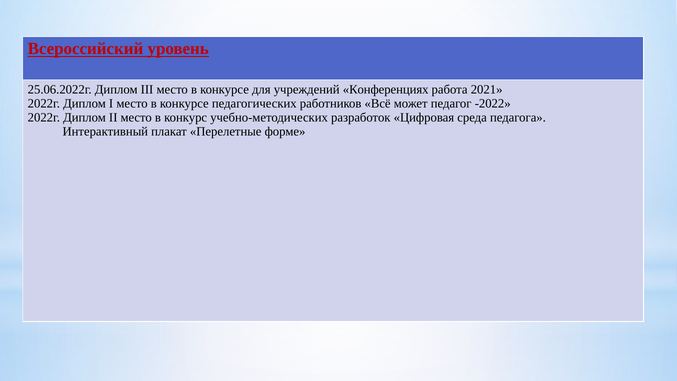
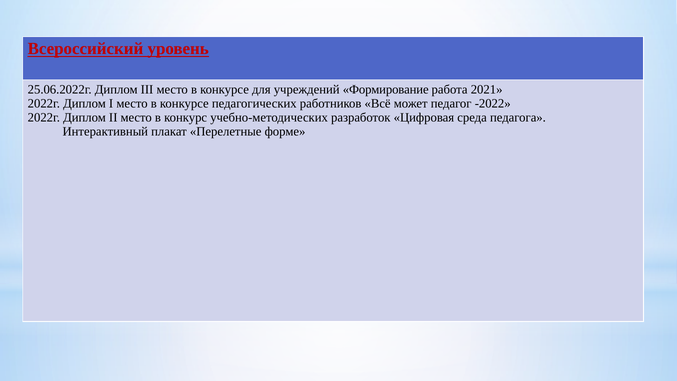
Конференциях: Конференциях -> Формирование
